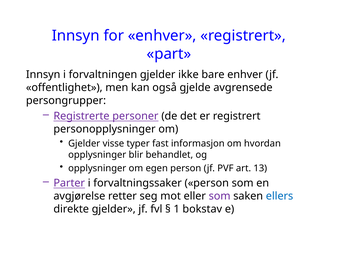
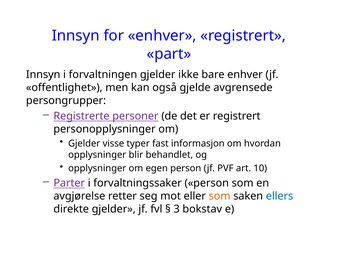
13: 13 -> 10
som at (220, 196) colour: purple -> orange
1: 1 -> 3
